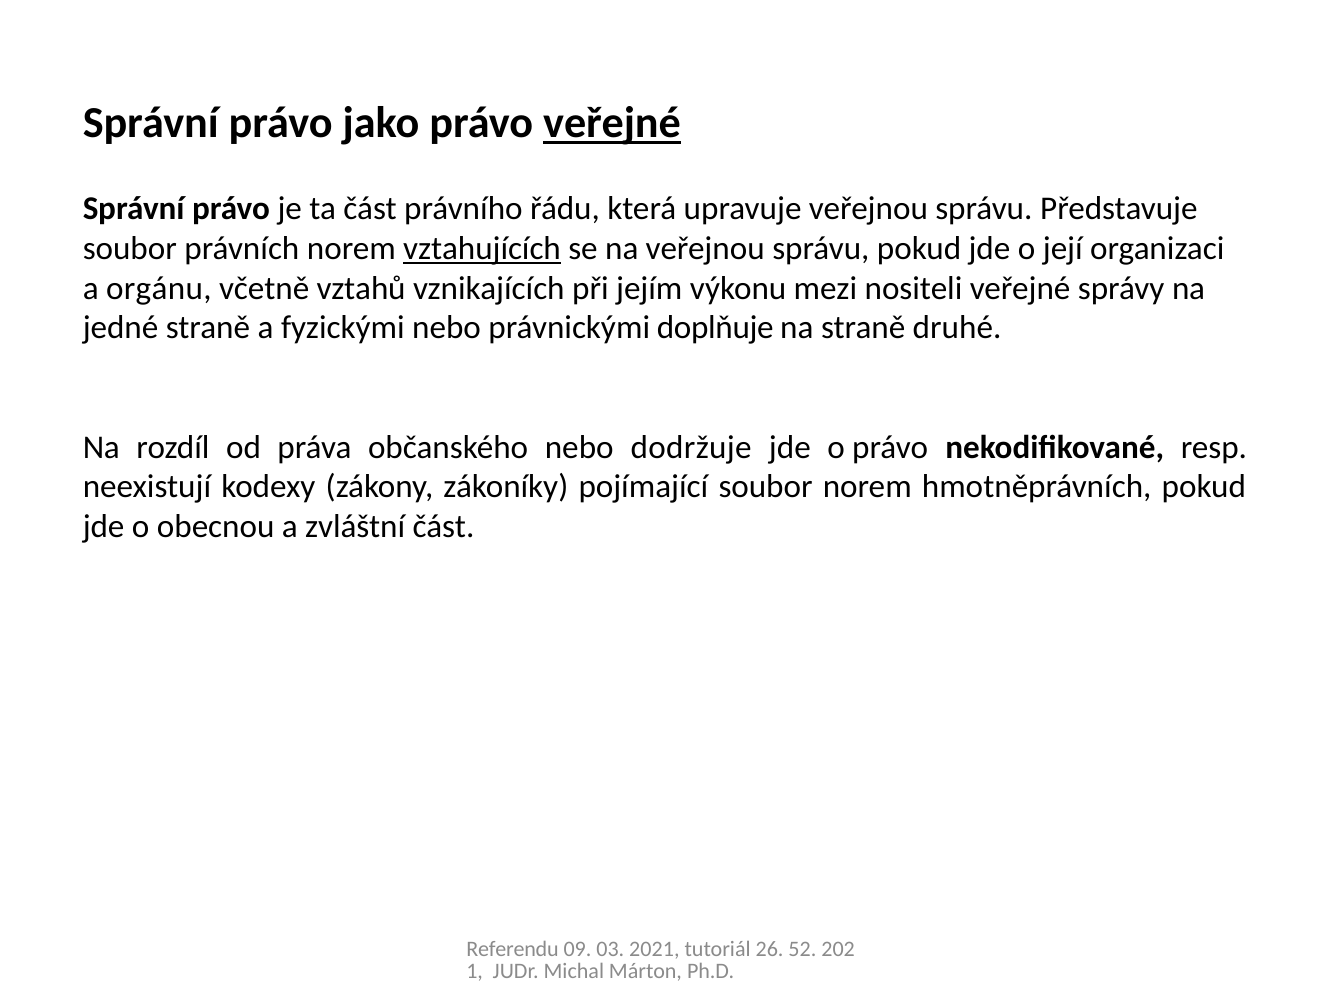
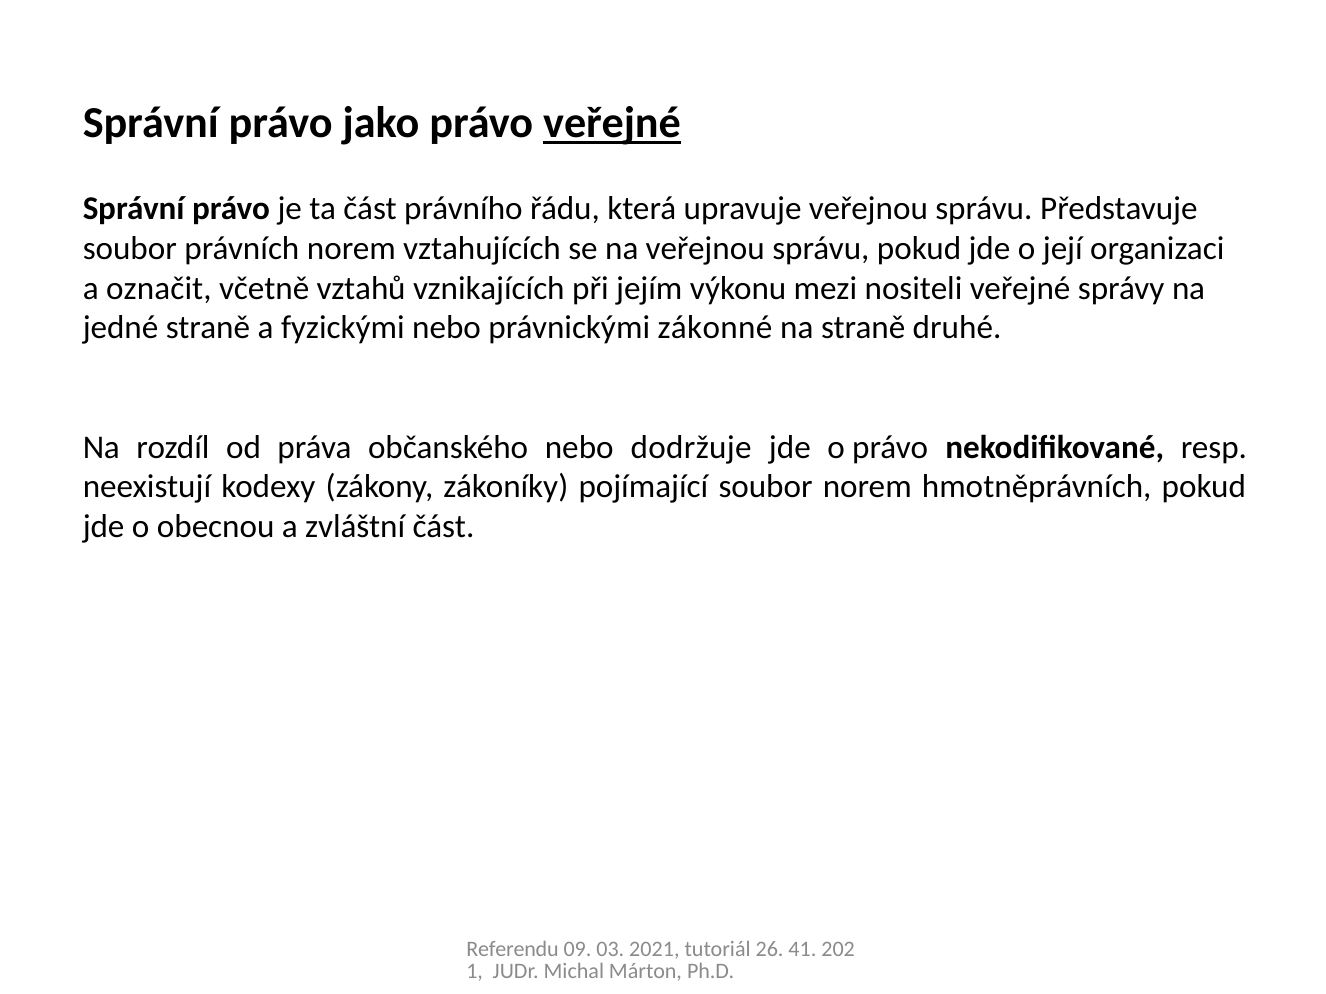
vztahujících underline: present -> none
orgánu: orgánu -> označit
doplňuje: doplňuje -> zákonné
52: 52 -> 41
